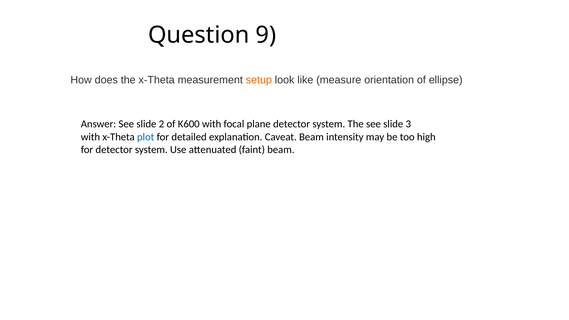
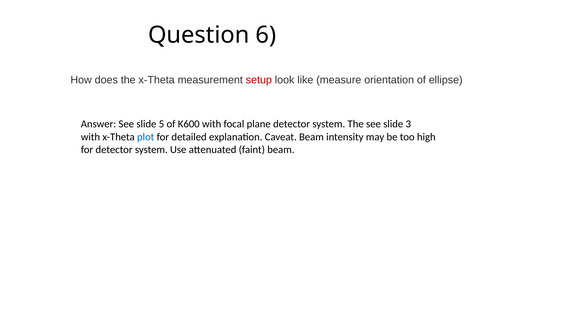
9: 9 -> 6
setup colour: orange -> red
2: 2 -> 5
